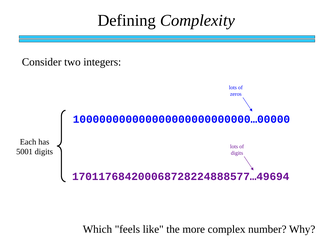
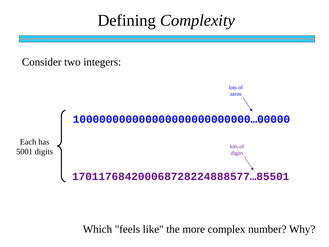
170117684200068728224888577…49694: 170117684200068728224888577…49694 -> 170117684200068728224888577…85501
